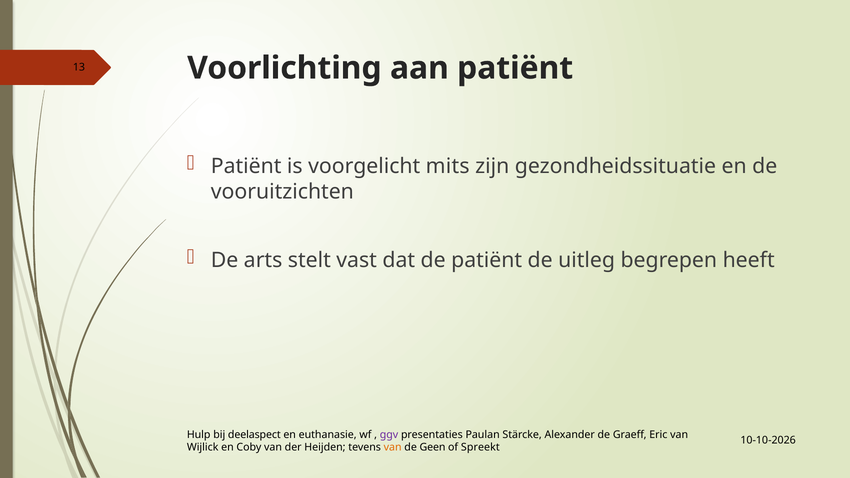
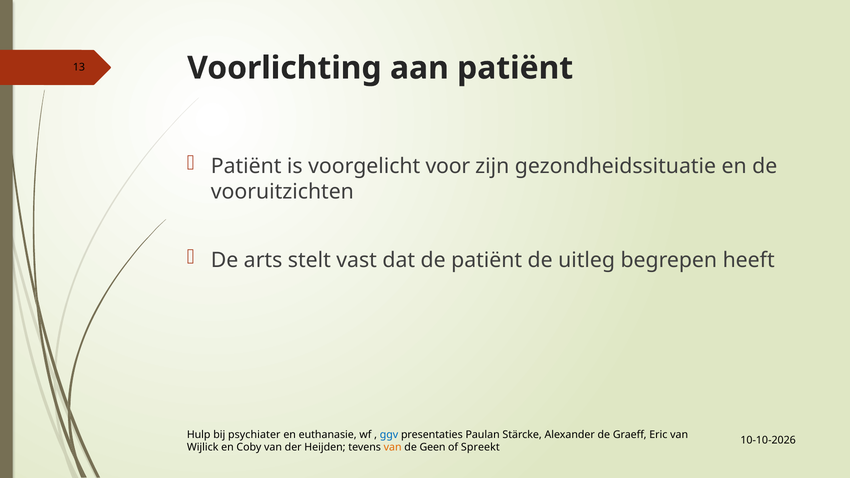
mits: mits -> voor
deelaspect: deelaspect -> psychiater
ggv colour: purple -> blue
